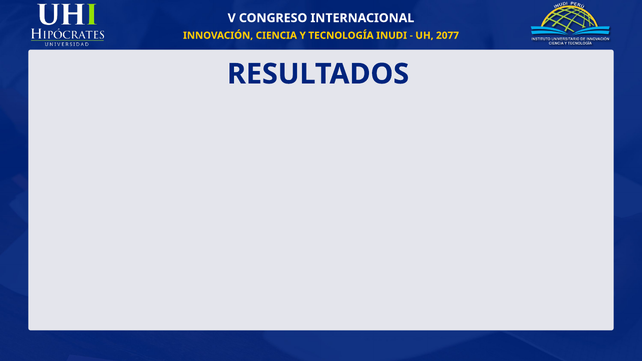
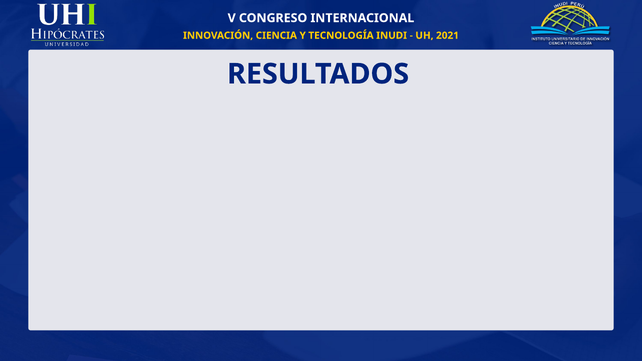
2077: 2077 -> 2021
